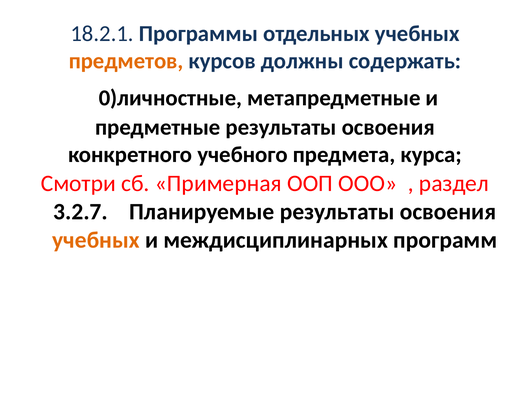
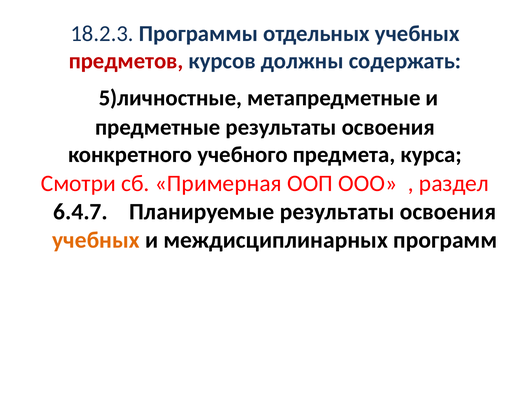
18.2.1: 18.2.1 -> 18.2.3
предметов colour: orange -> red
0)личностные: 0)личностные -> 5)личностные
3.2.7: 3.2.7 -> 6.4.7
